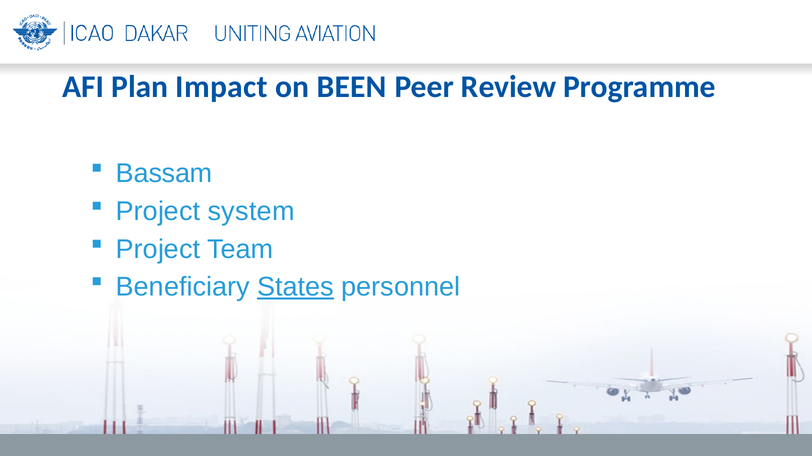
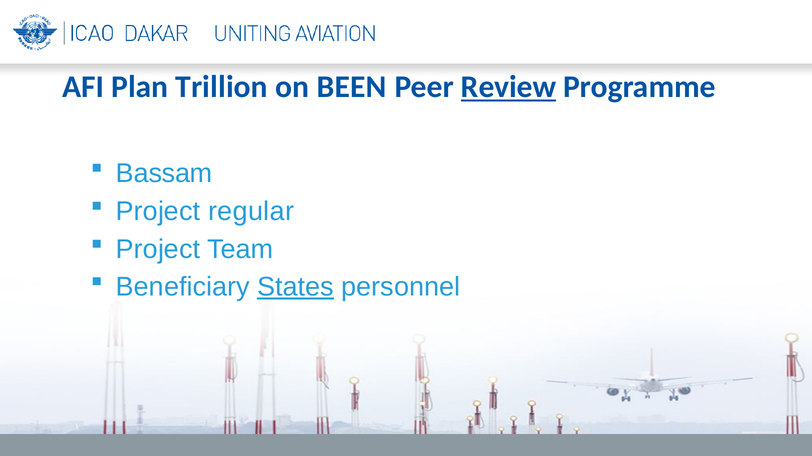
Impact: Impact -> Trillion
Review underline: none -> present
system: system -> regular
